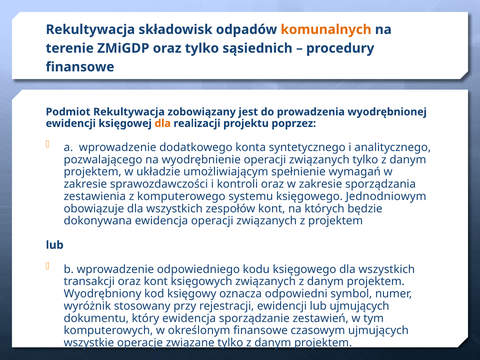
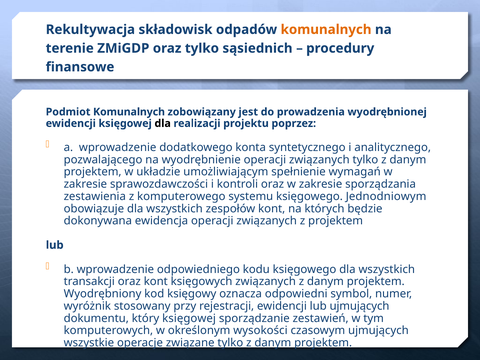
Podmiot Rekultywacja: Rekultywacja -> Komunalnych
dla at (163, 123) colour: orange -> black
który ewidencja: ewidencja -> księgowej
określonym finansowe: finansowe -> wysokości
